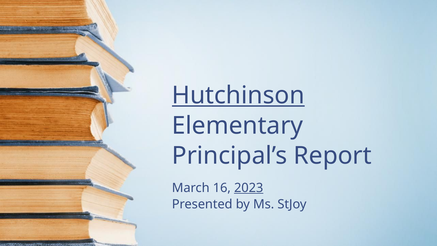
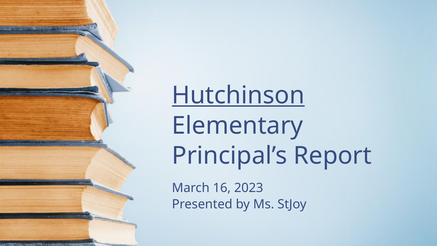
2023 underline: present -> none
